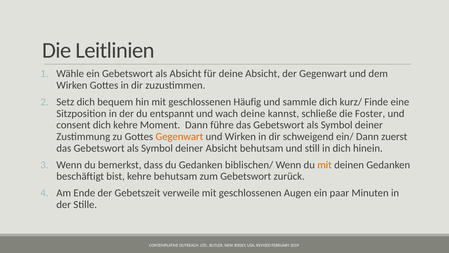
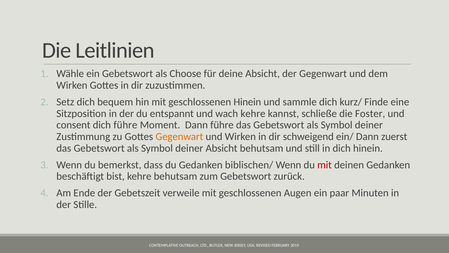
als Absicht: Absicht -> Choose
geschlossenen Häufig: Häufig -> Hinein
wach deine: deine -> kehre
dich kehre: kehre -> führe
mit at (325, 165) colour: orange -> red
